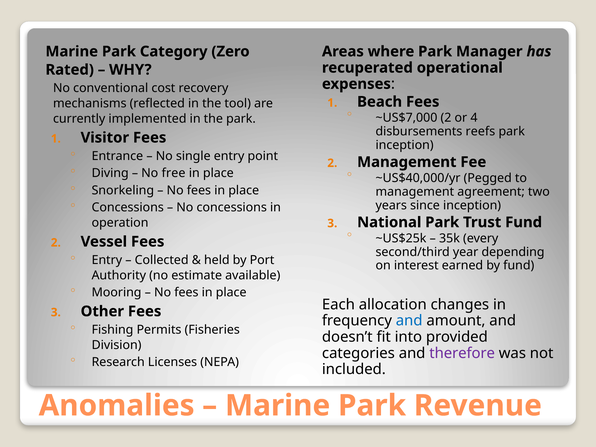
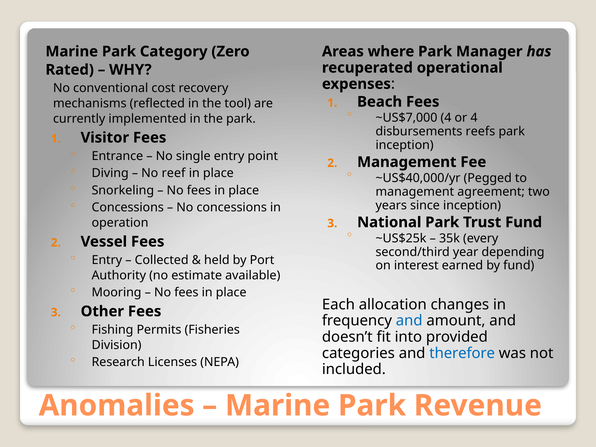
~US$7,000 2: 2 -> 4
free: free -> reef
therefore colour: purple -> blue
